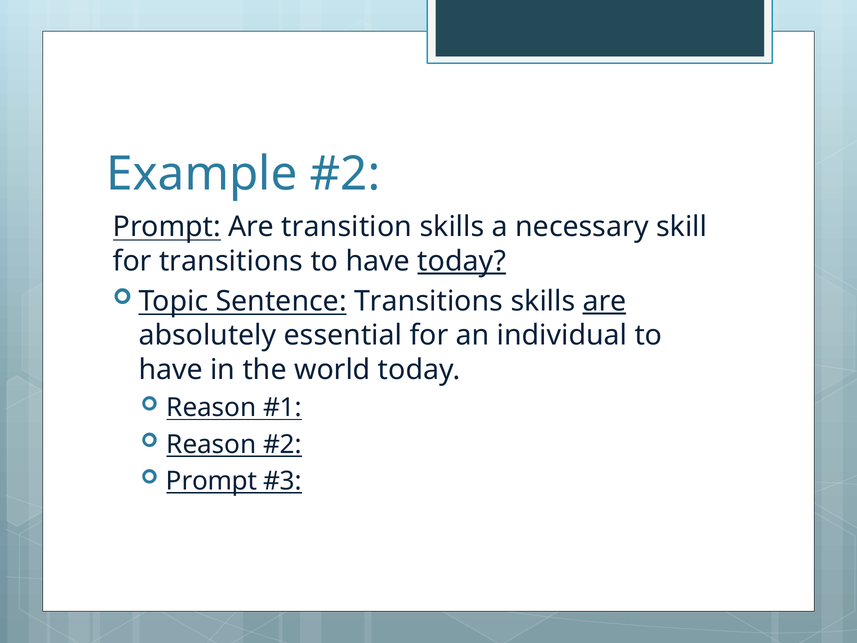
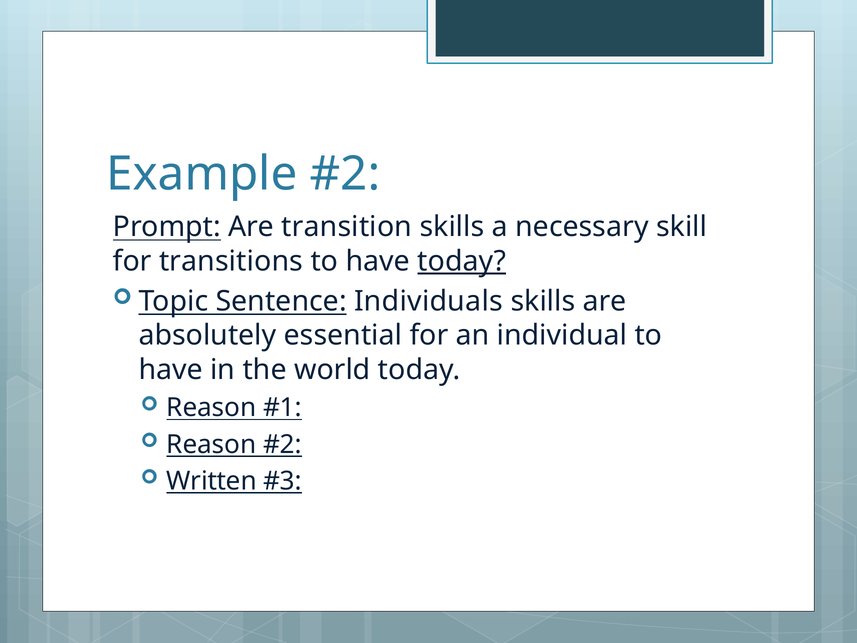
Sentence Transitions: Transitions -> Individuals
are at (604, 301) underline: present -> none
Prompt at (212, 481): Prompt -> Written
